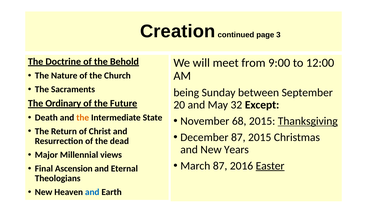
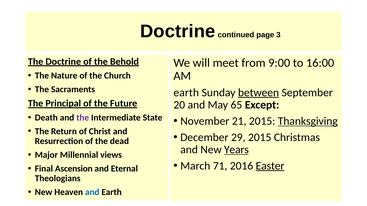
Creation at (178, 31): Creation -> Doctrine
12:00: 12:00 -> 16:00
being at (186, 93): being -> earth
between underline: none -> present
Ordinary: Ordinary -> Principal
32: 32 -> 65
the at (83, 118) colour: orange -> purple
68: 68 -> 21
December 87: 87 -> 29
Years underline: none -> present
March 87: 87 -> 71
